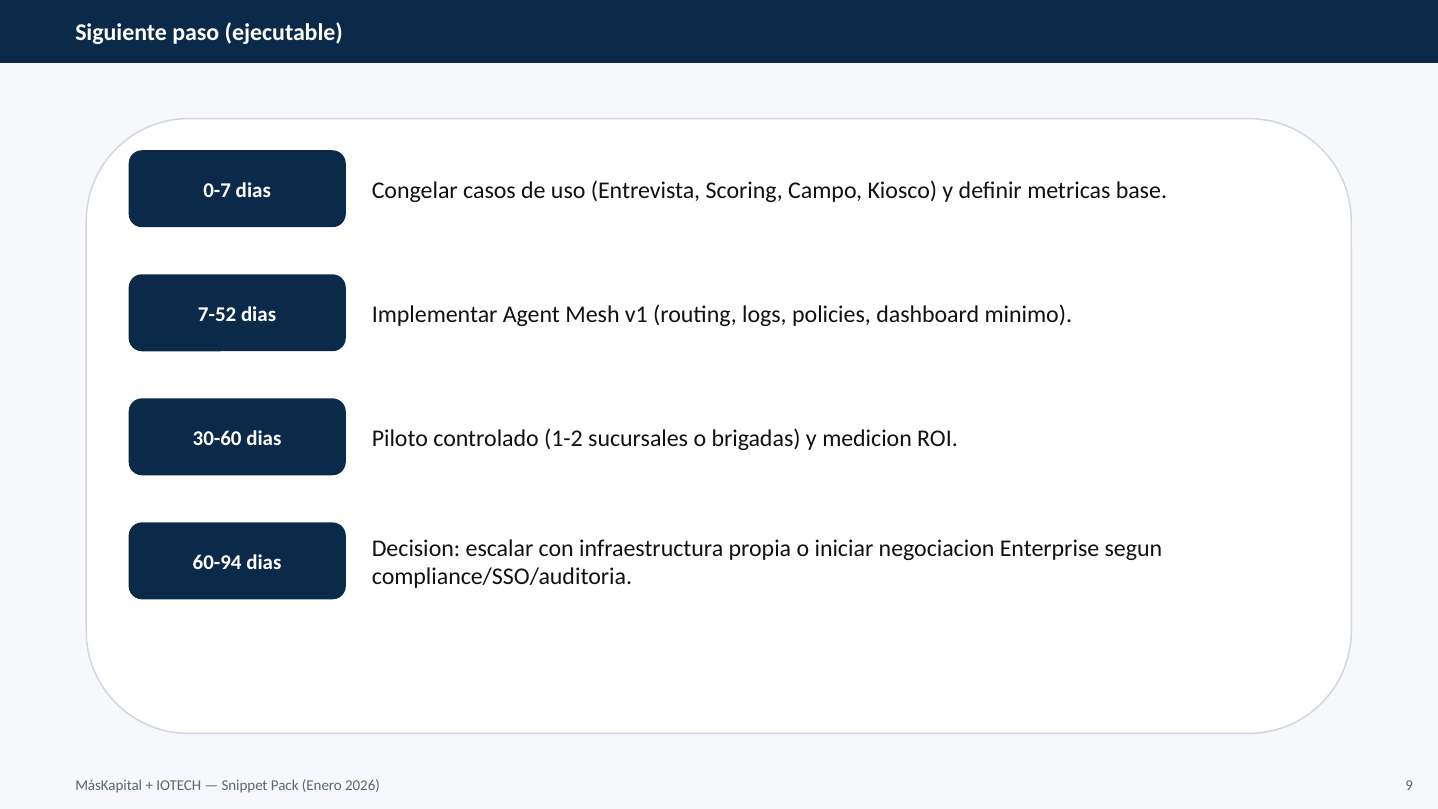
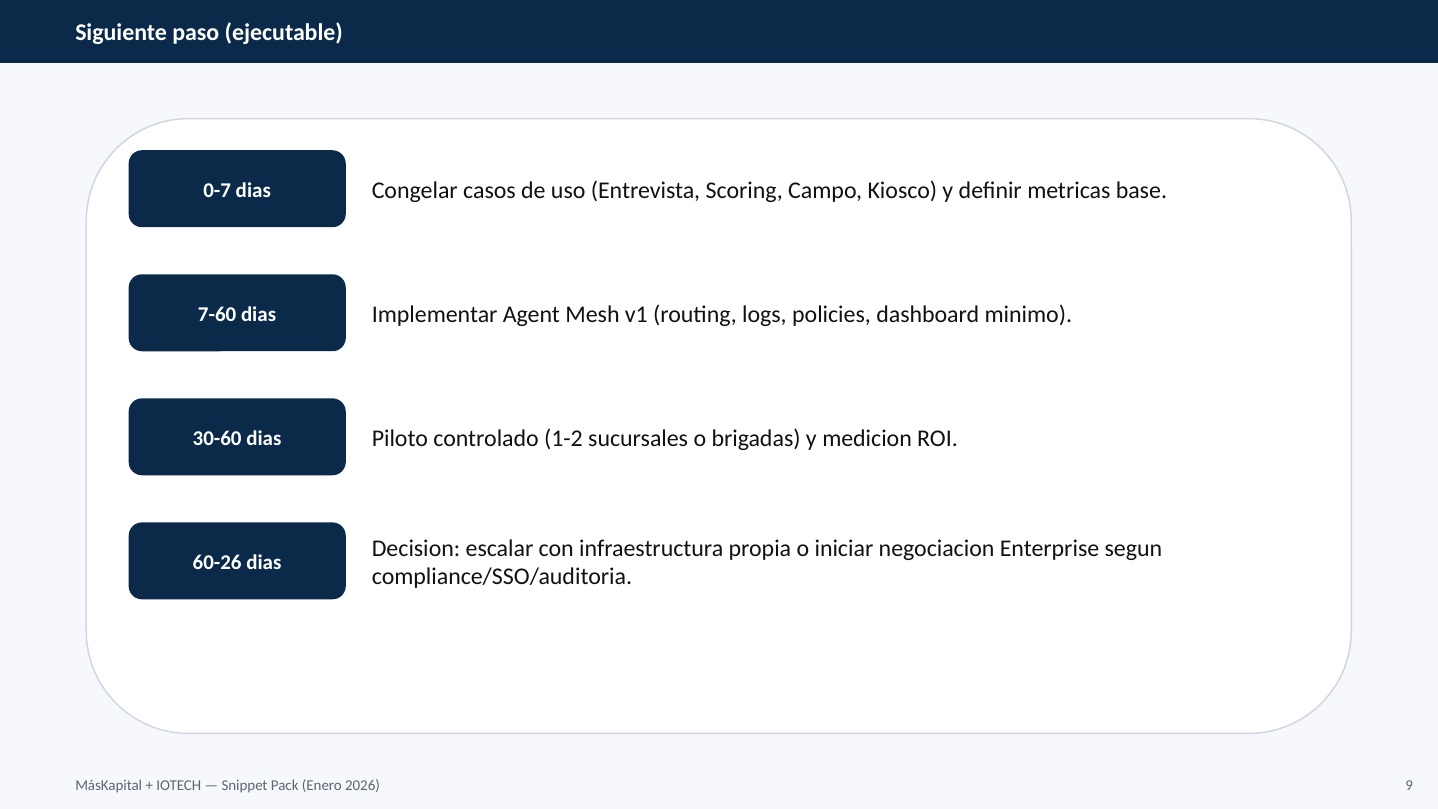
7-52: 7-52 -> 7-60
60-94: 60-94 -> 60-26
